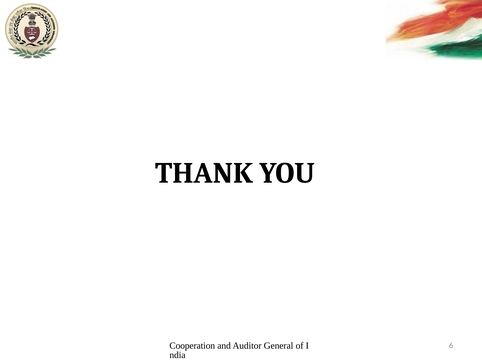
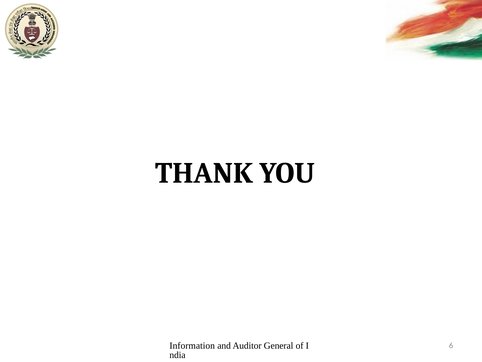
Cooperation: Cooperation -> Information
